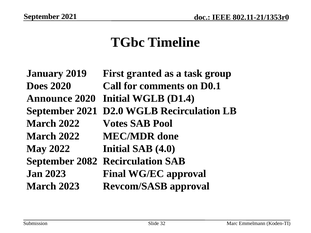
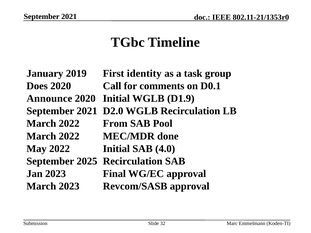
granted: granted -> identity
D1.4: D1.4 -> D1.9
Votes: Votes -> From
2082: 2082 -> 2025
